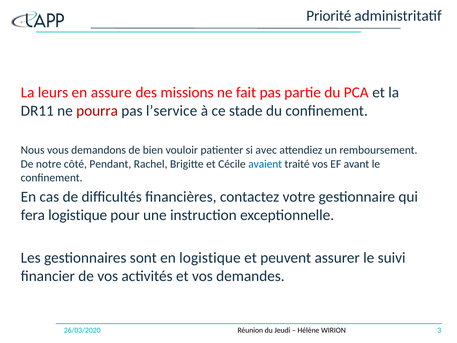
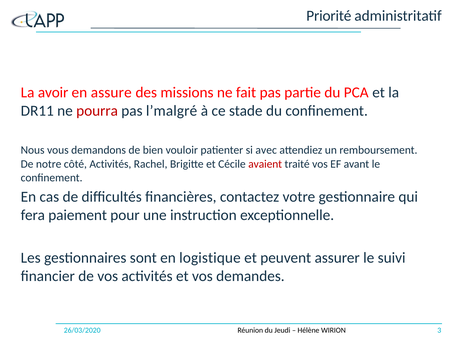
leurs: leurs -> avoir
l’service: l’service -> l’malgré
côté Pendant: Pendant -> Activités
avaient colour: blue -> red
fera logistique: logistique -> paiement
